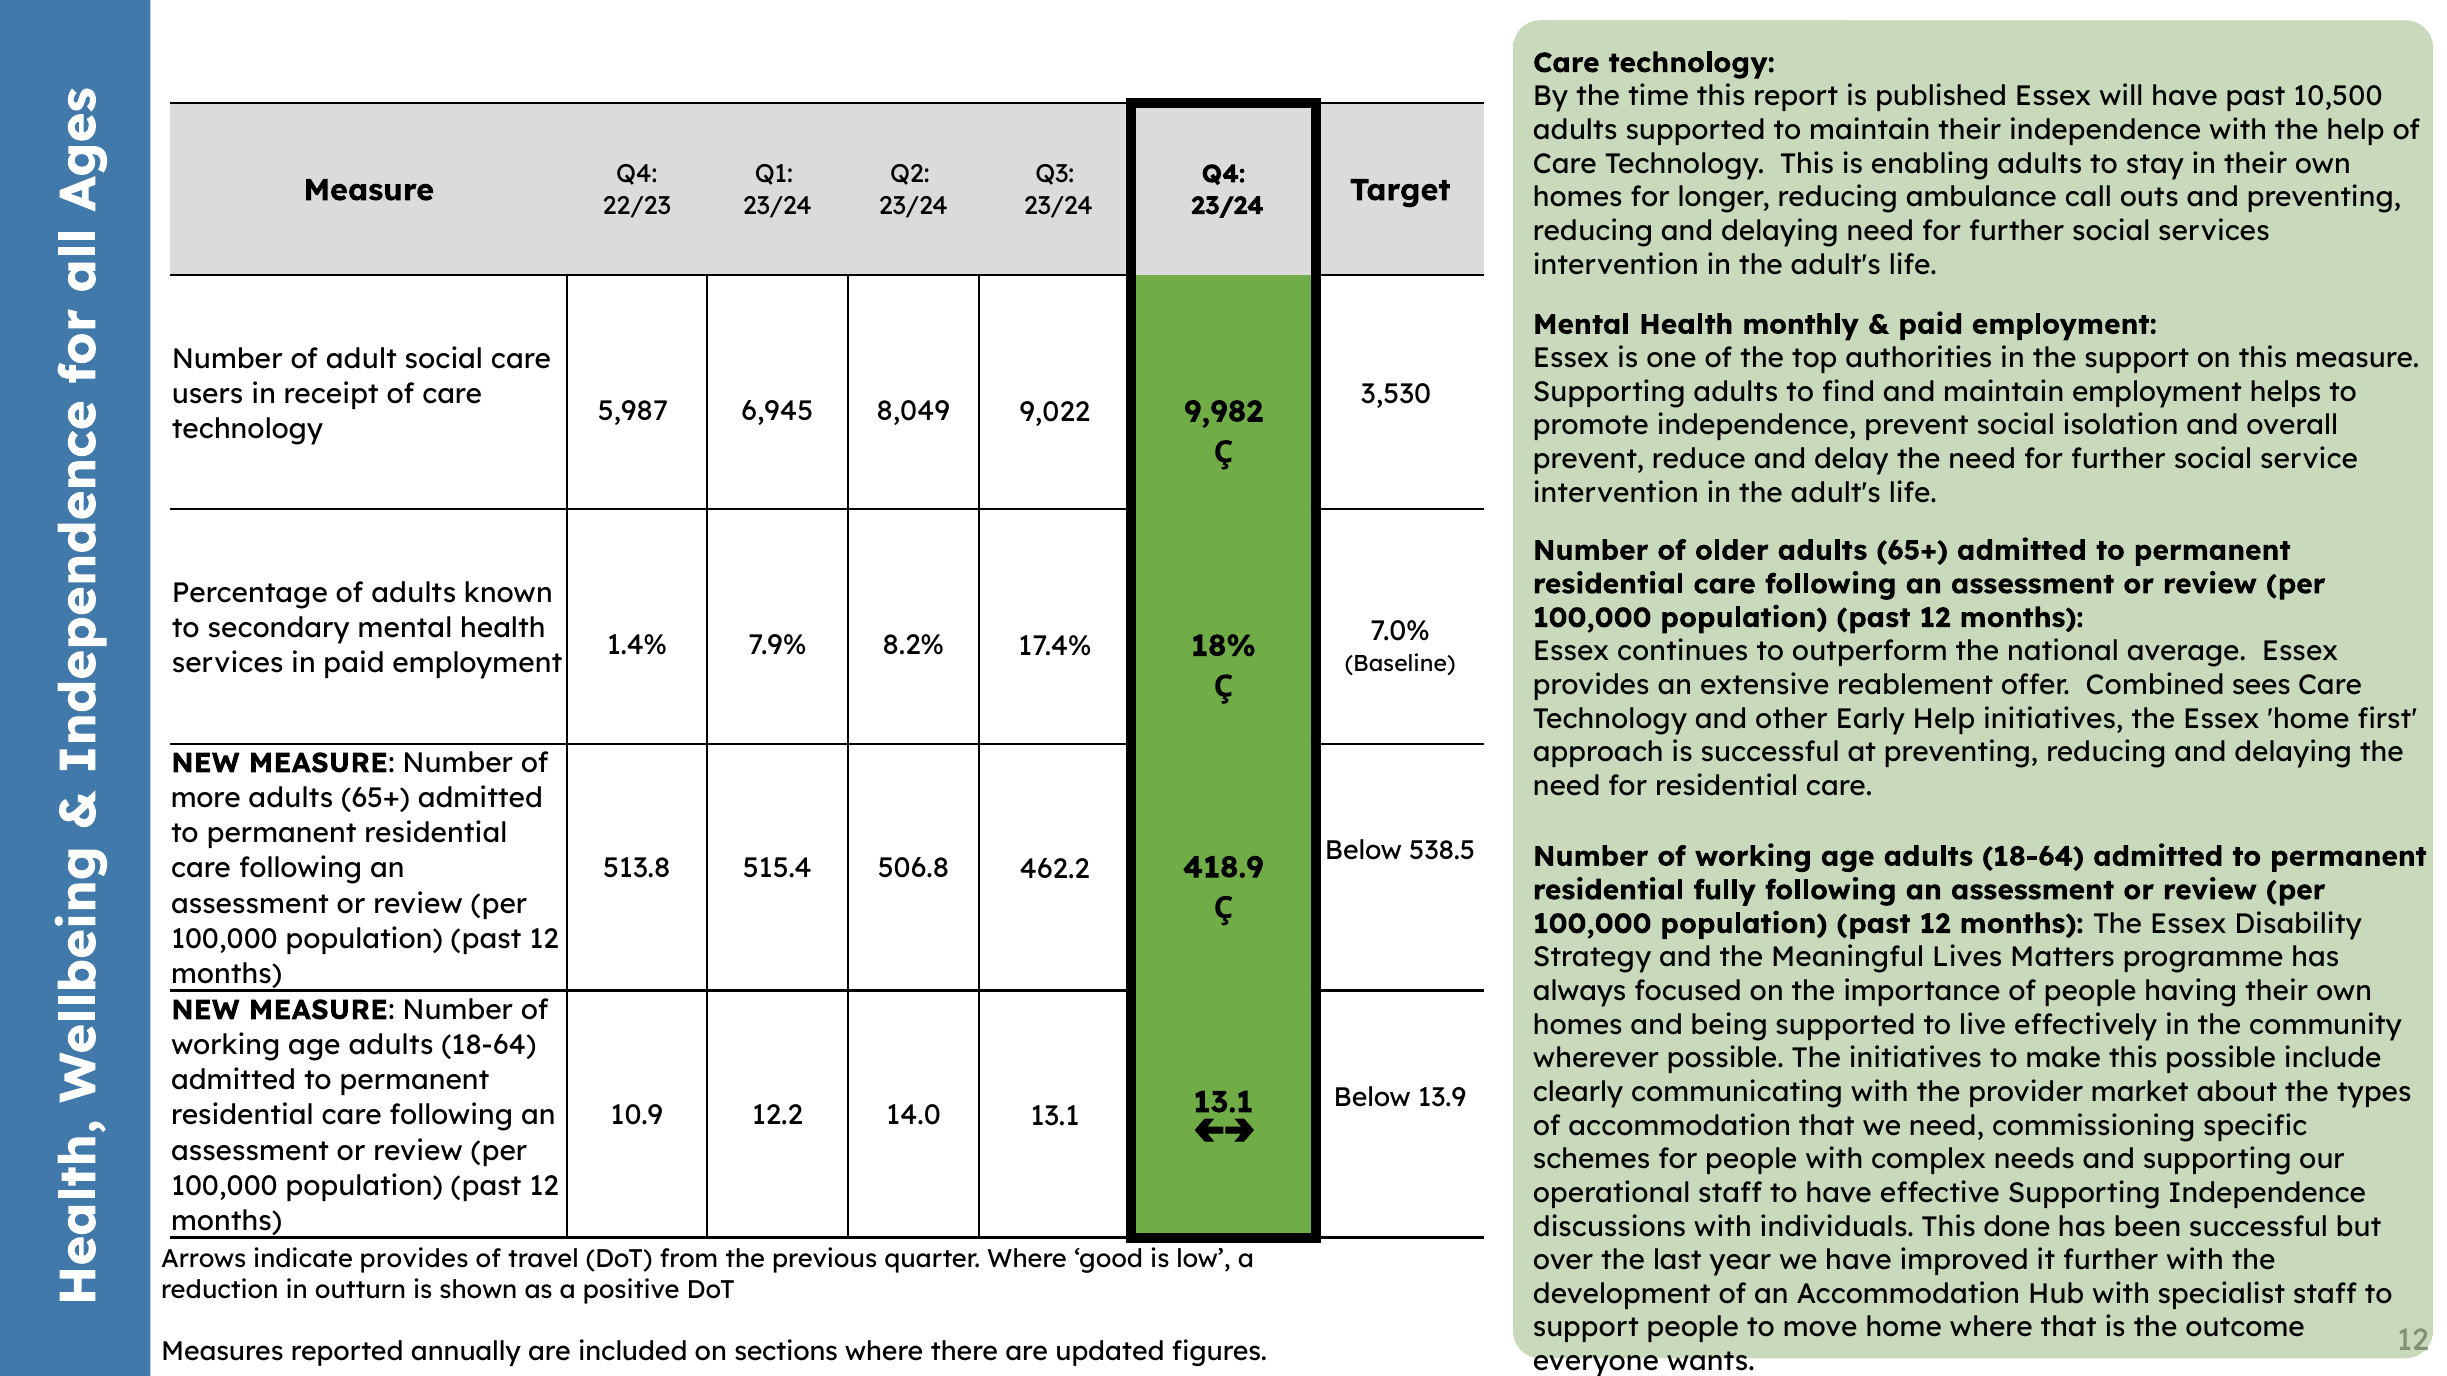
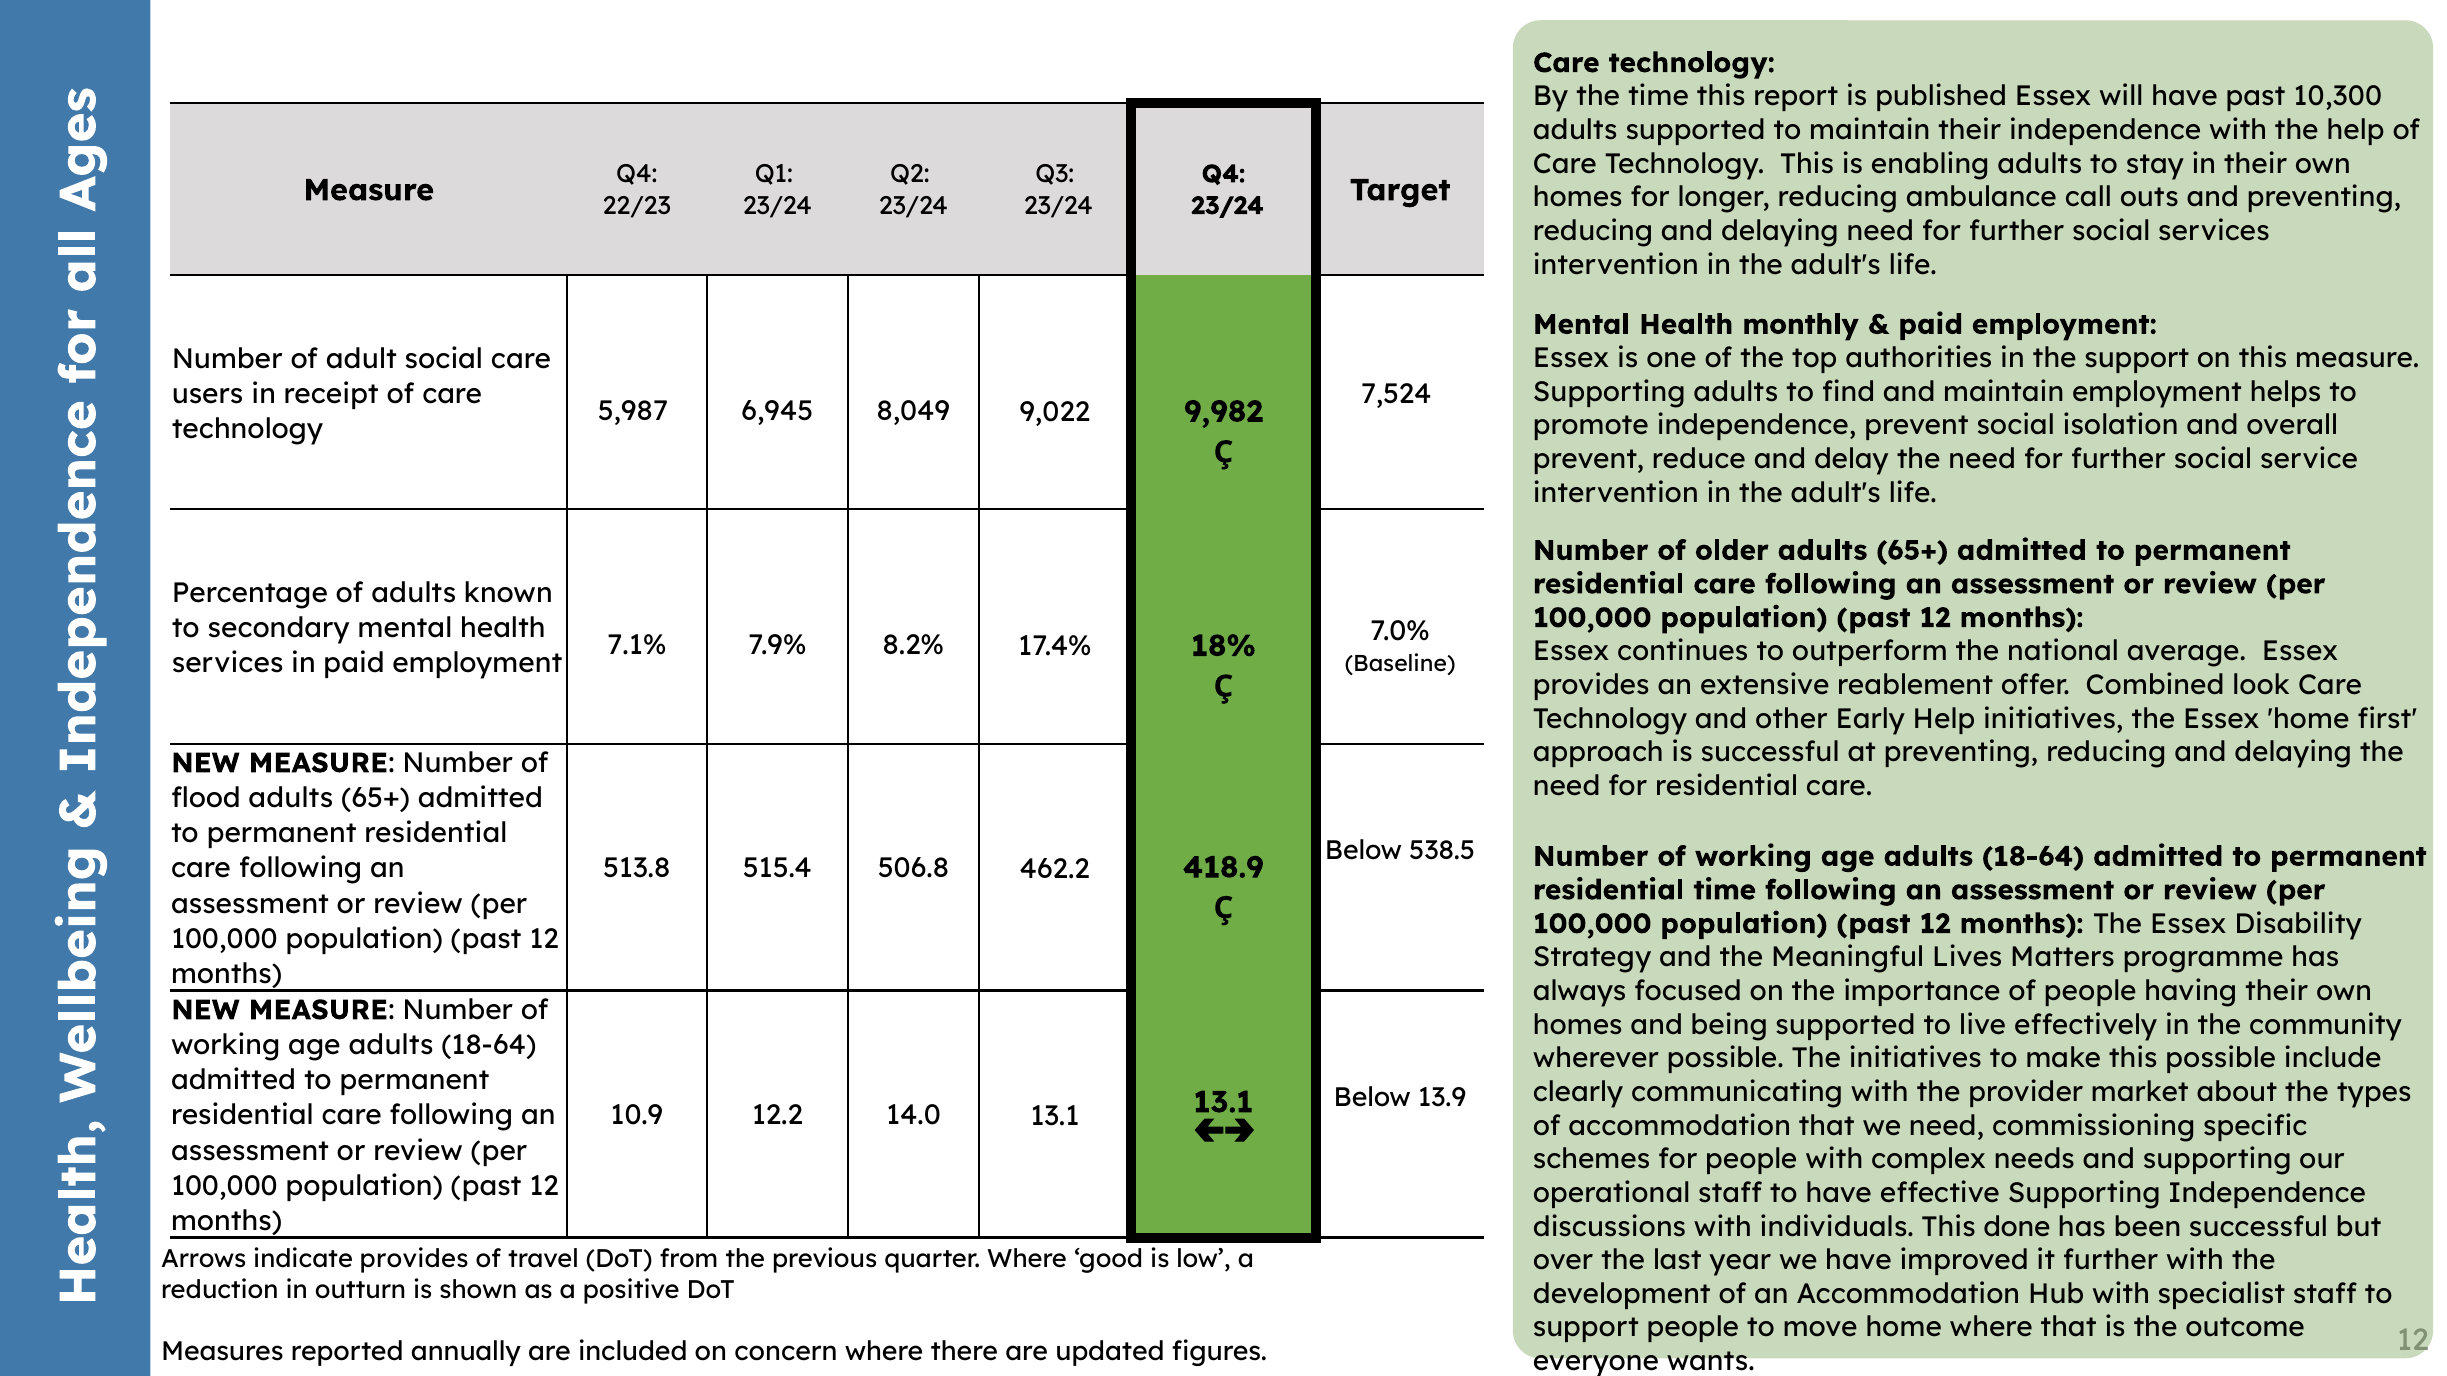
10,500: 10,500 -> 10,300
3,530: 3,530 -> 7,524
1.4%: 1.4% -> 7.1%
sees: sees -> look
more: more -> flood
residential fully: fully -> time
sections: sections -> concern
